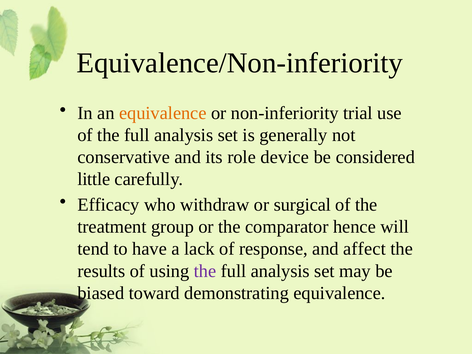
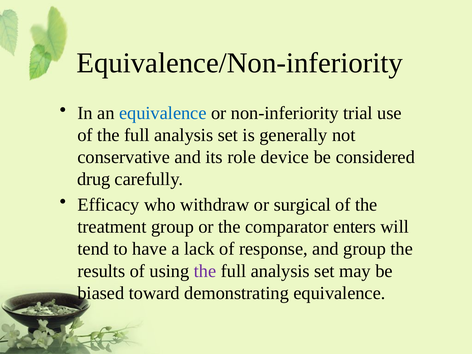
equivalence at (163, 113) colour: orange -> blue
little: little -> drug
hence: hence -> enters
and affect: affect -> group
